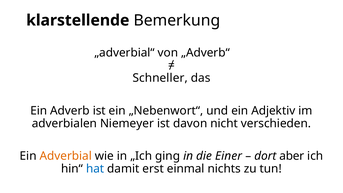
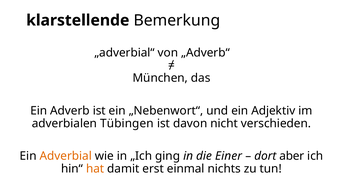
Schneller: Schneller -> München
Niemeyer: Niemeyer -> Tübingen
hat colour: blue -> orange
